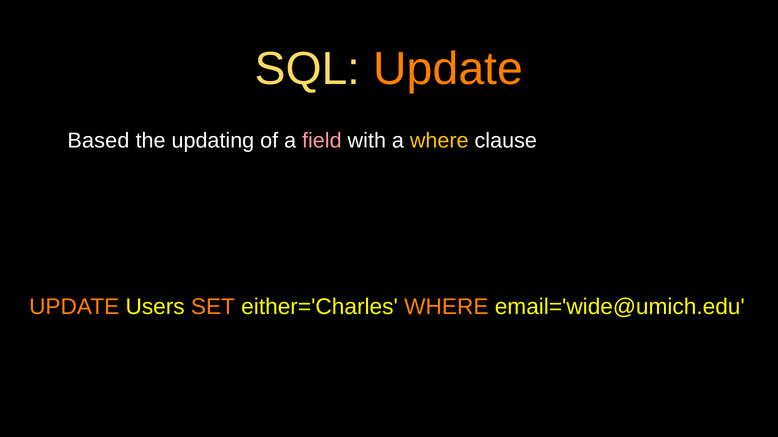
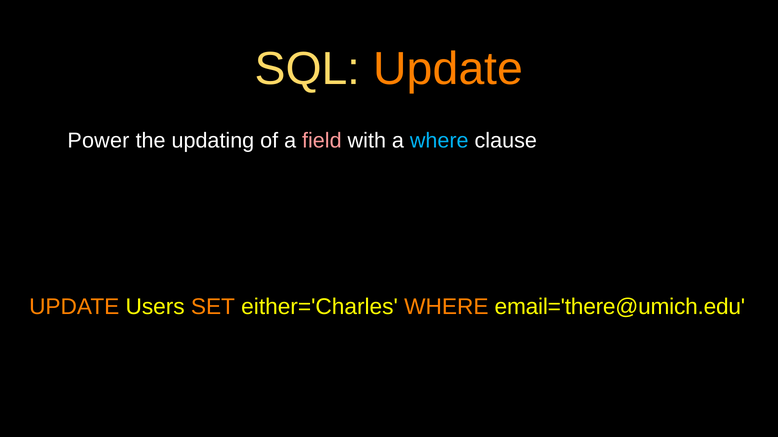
Based: Based -> Power
where at (439, 141) colour: yellow -> light blue
email='wide@umich.edu: email='wide@umich.edu -> email='there@umich.edu
